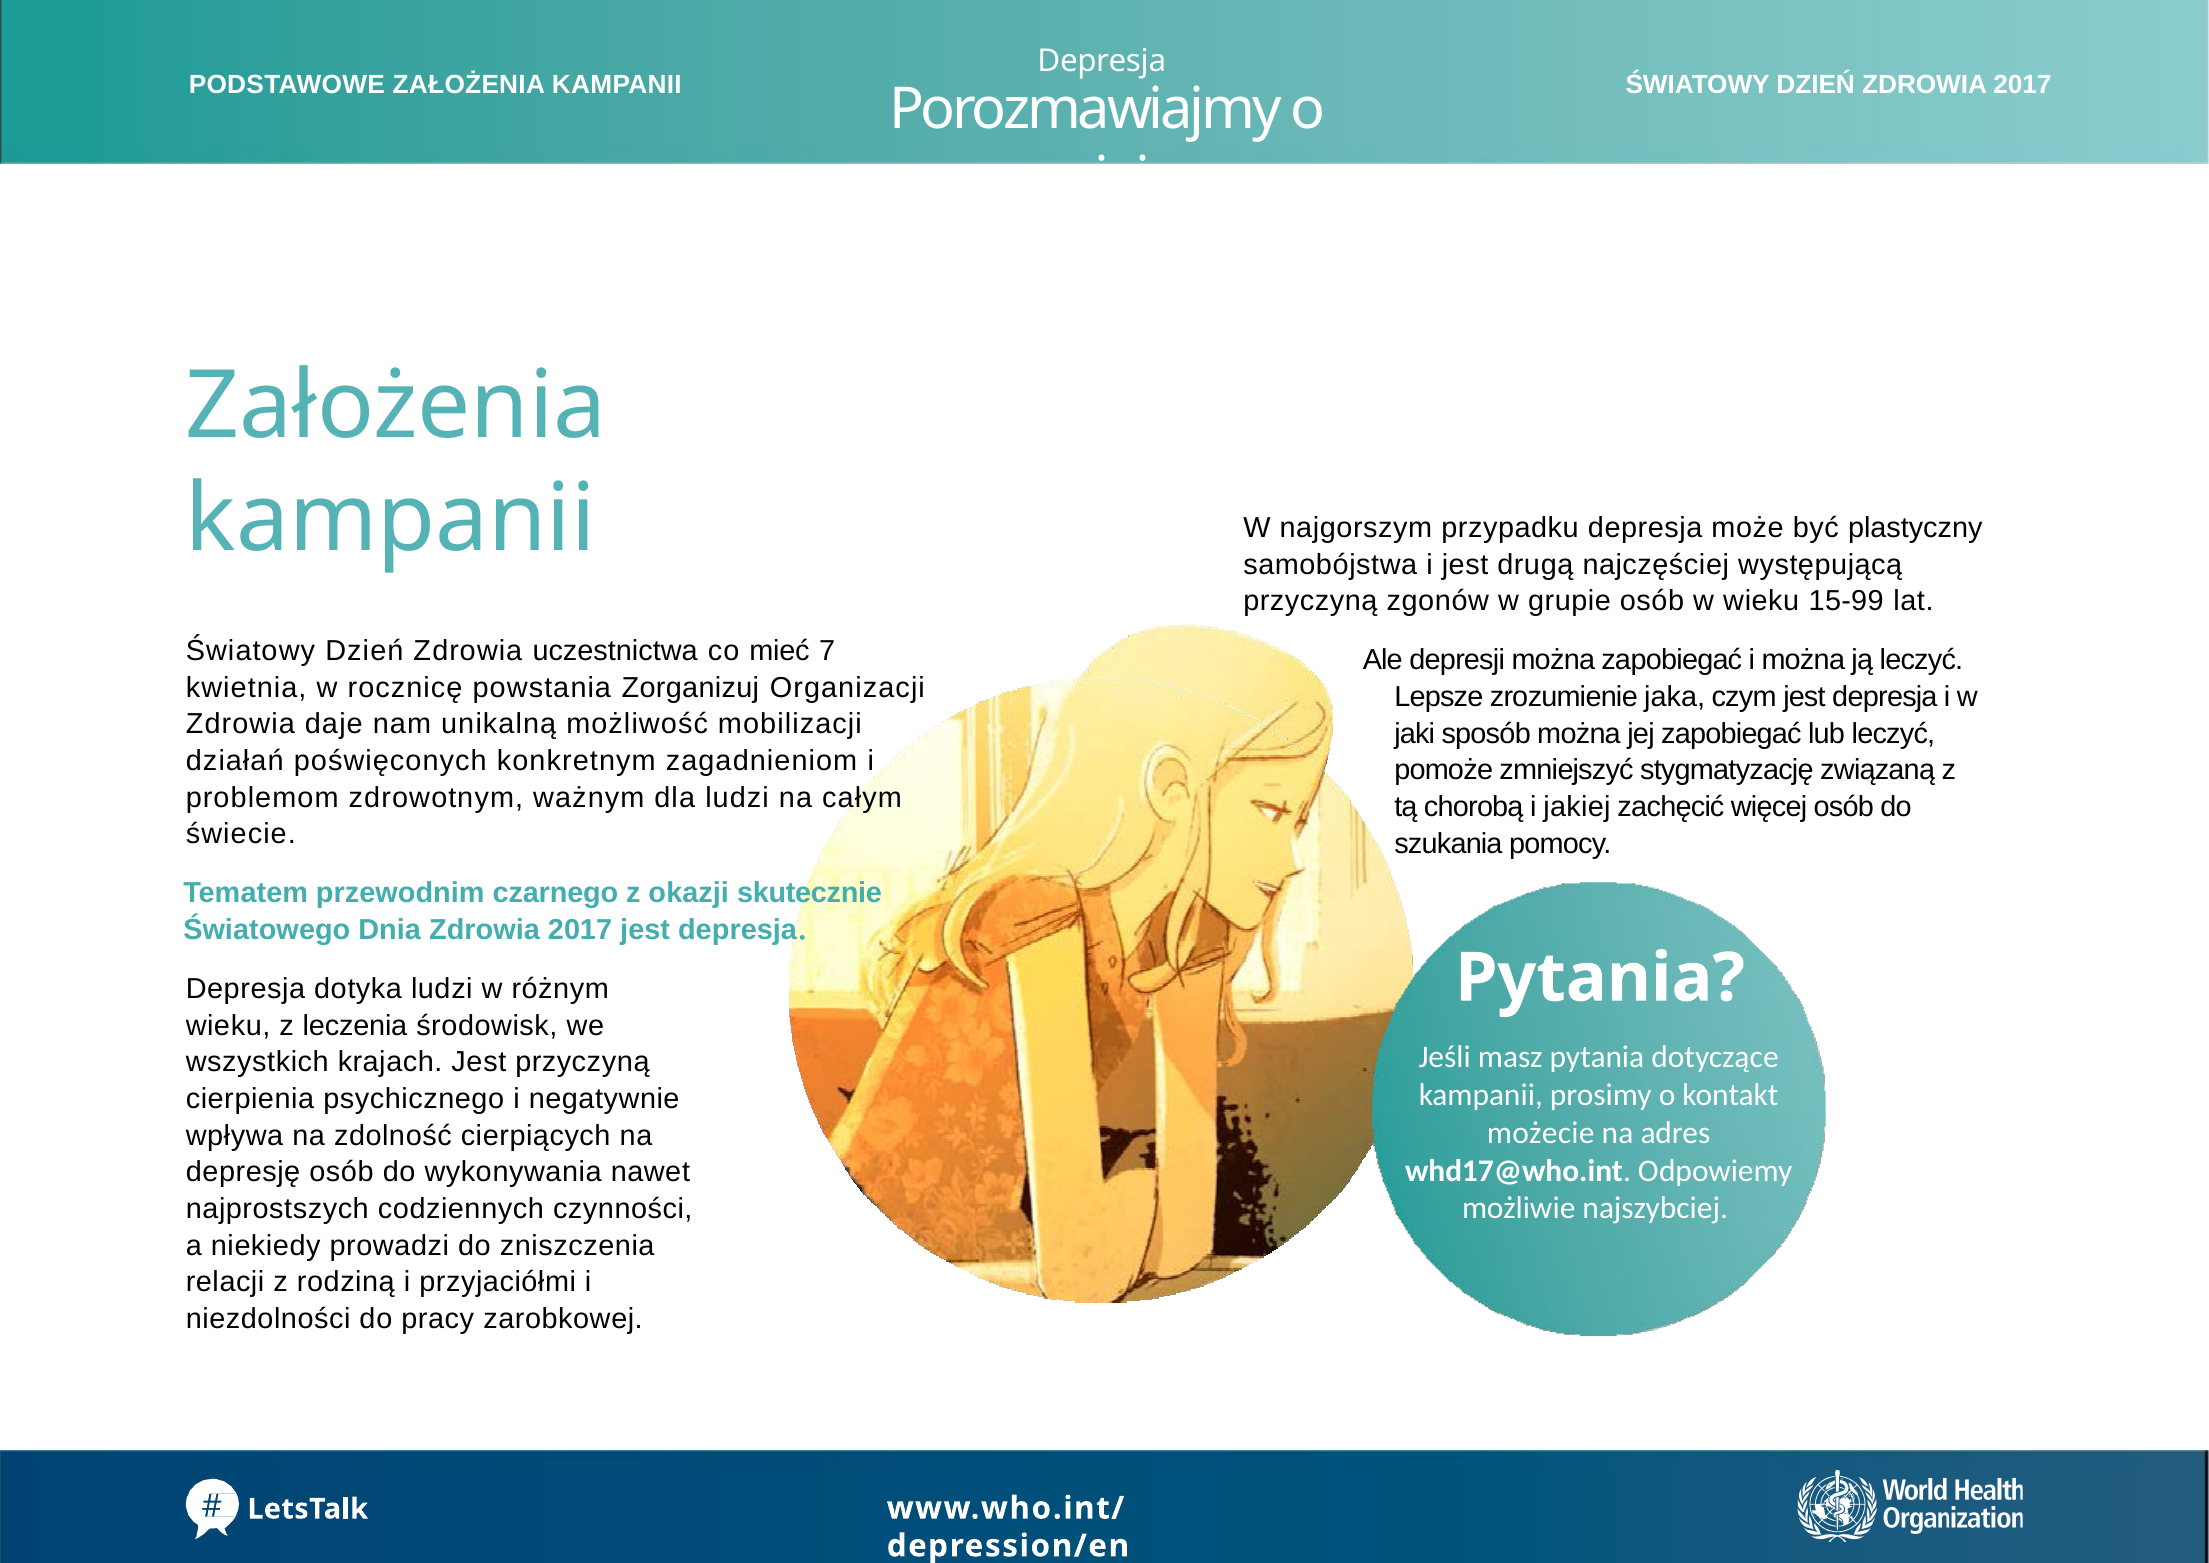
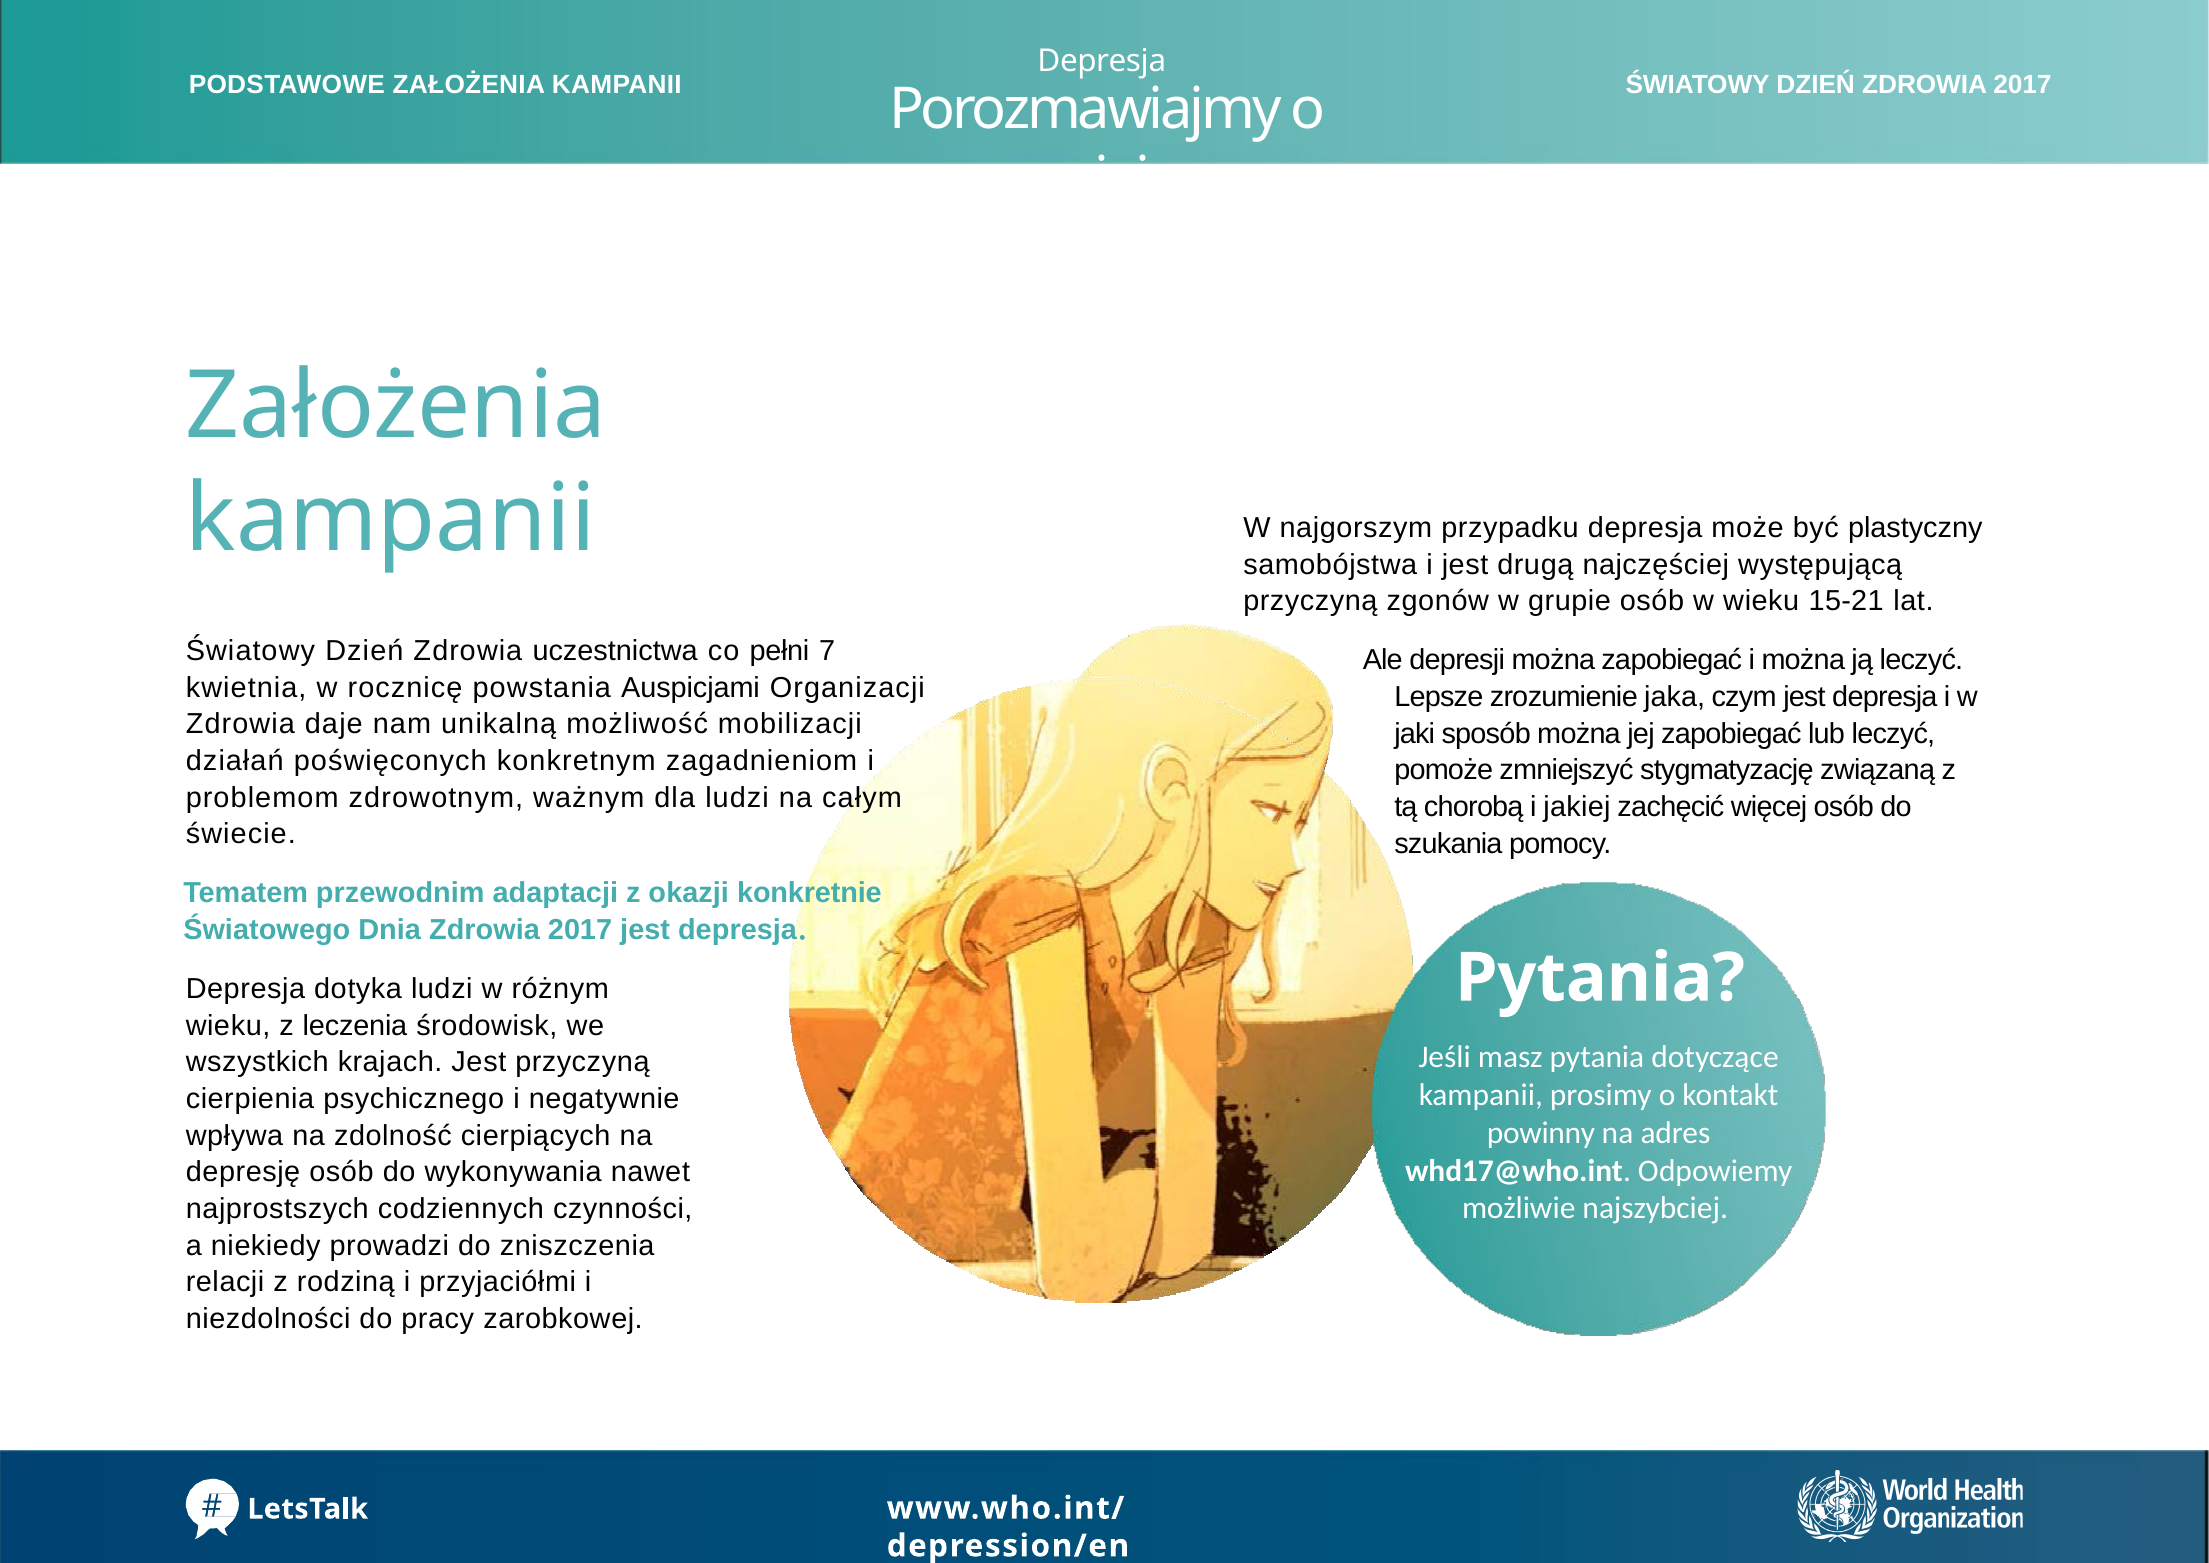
15-99: 15-99 -> 15-21
mieć: mieć -> pełni
Zorganizuj: Zorganizuj -> Auspicjami
czarnego: czarnego -> adaptacji
skutecznie: skutecznie -> konkretnie
możecie: możecie -> powinny
